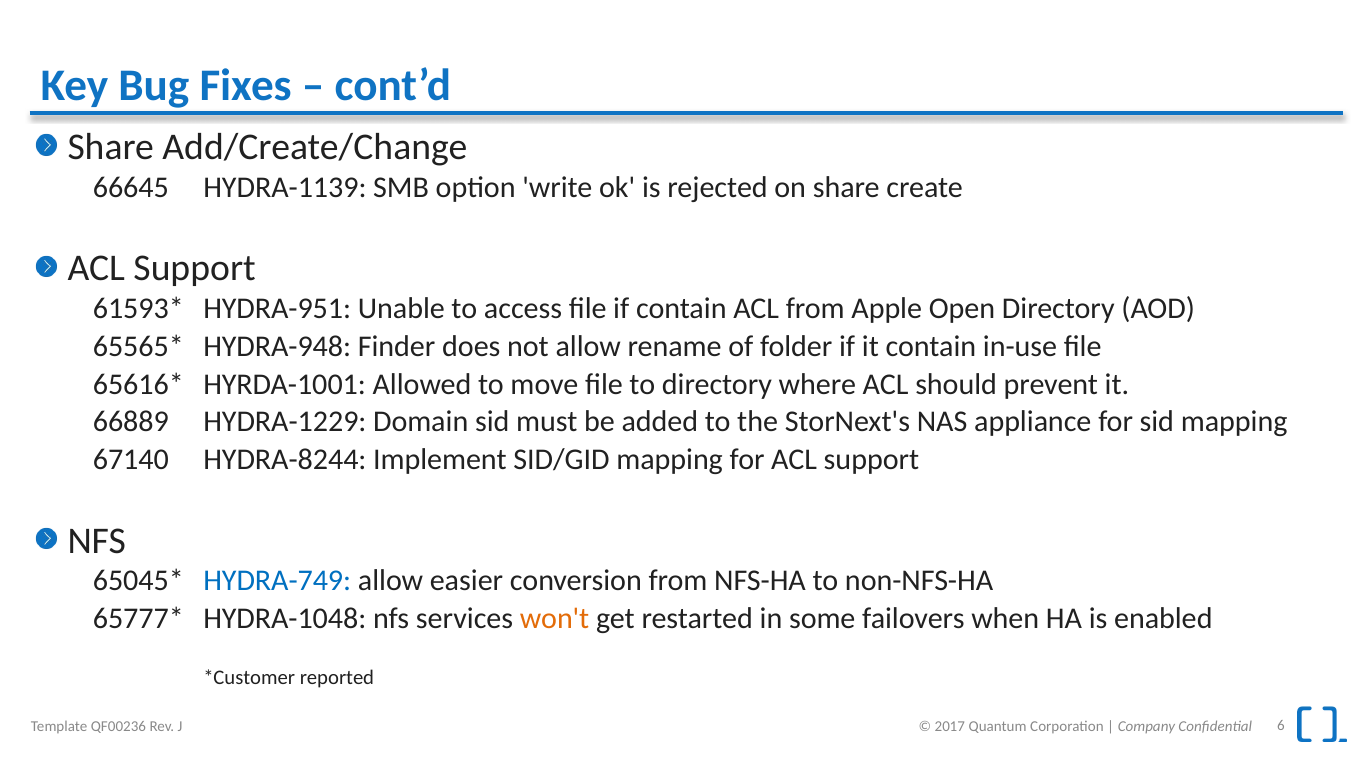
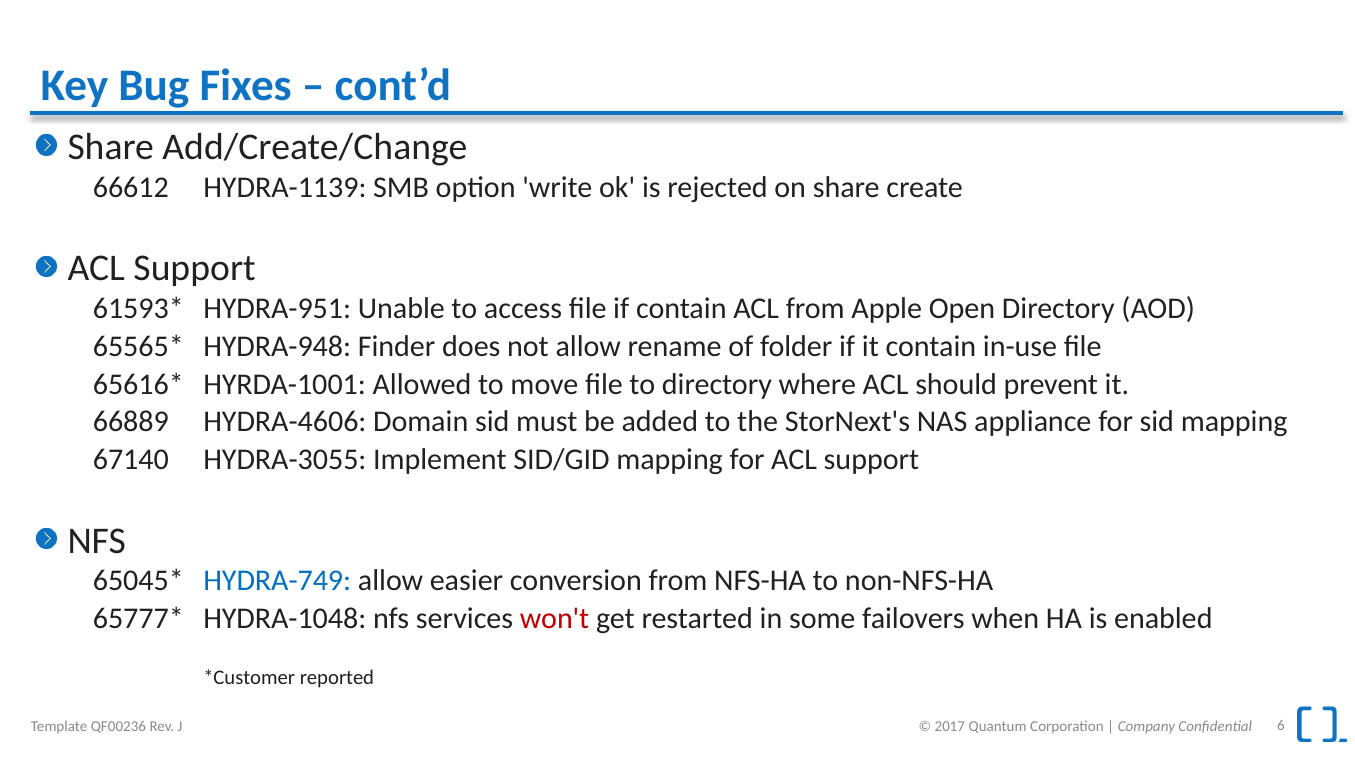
66645: 66645 -> 66612
HYDRA-1229: HYDRA-1229 -> HYDRA-4606
HYDRA-8244: HYDRA-8244 -> HYDRA-3055
won't colour: orange -> red
